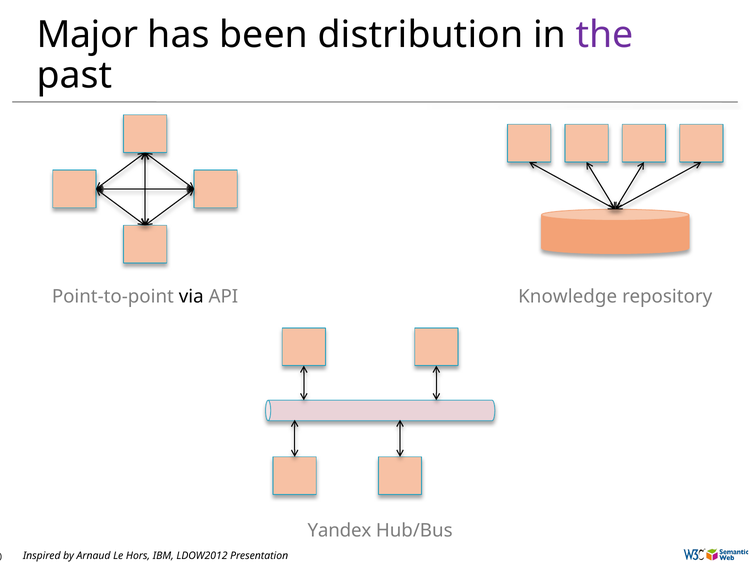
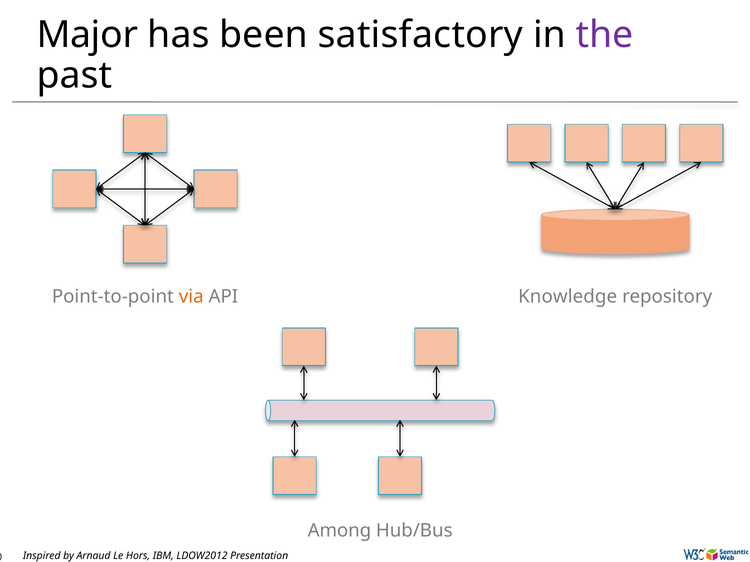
distribution: distribution -> satisfactory
via colour: black -> orange
Yandex: Yandex -> Among
